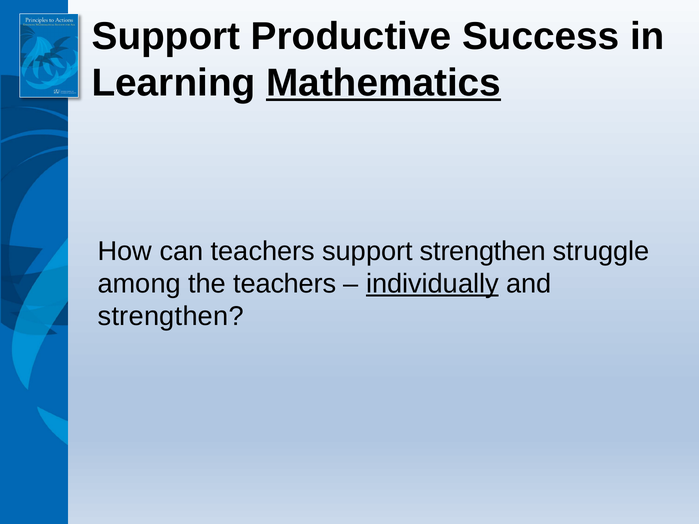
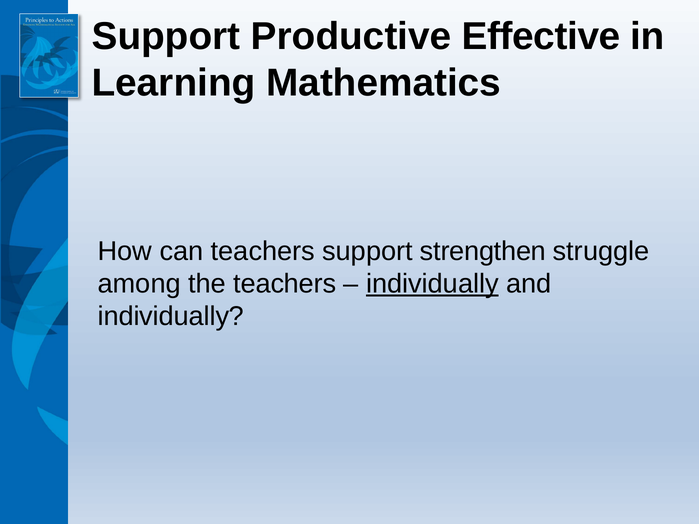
Success: Success -> Effective
Mathematics underline: present -> none
strengthen at (171, 317): strengthen -> individually
